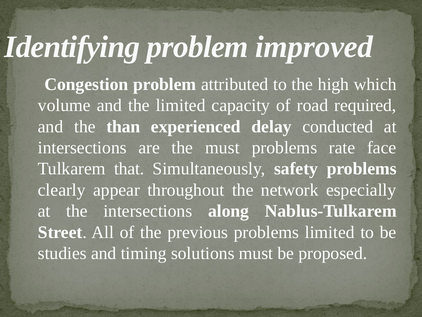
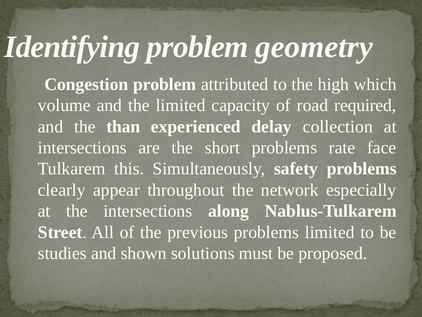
improved: improved -> geometry
conducted: conducted -> collection
the must: must -> short
that: that -> this
timing: timing -> shown
